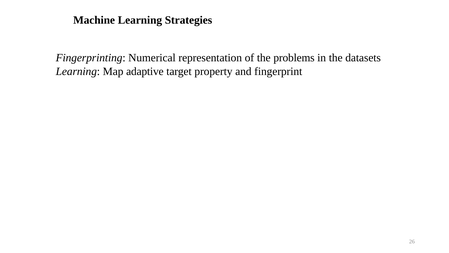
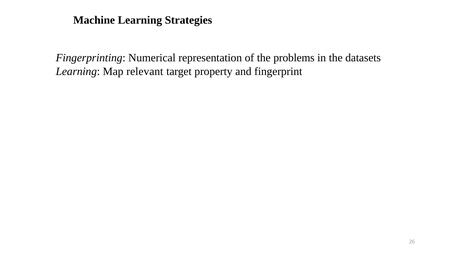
adaptive: adaptive -> relevant
